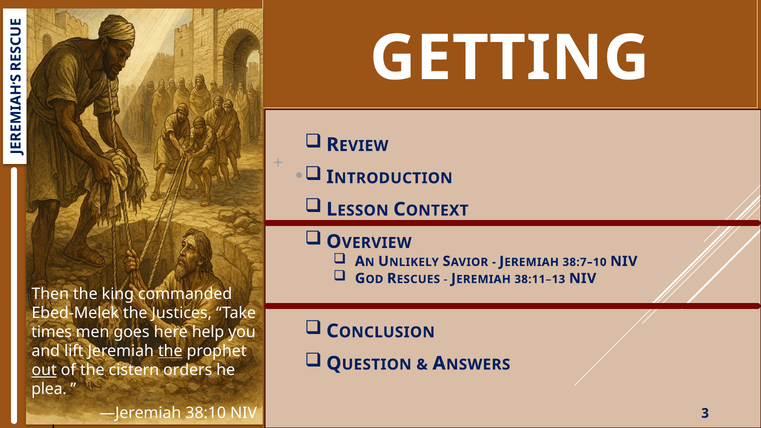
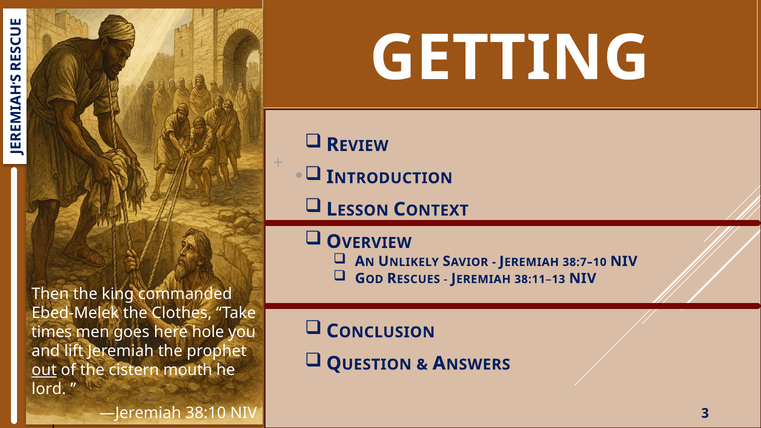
Justices: Justices -> Clothes
help: help -> hole
the at (170, 351) underline: present -> none
orders: orders -> mouth
plea: plea -> lord
